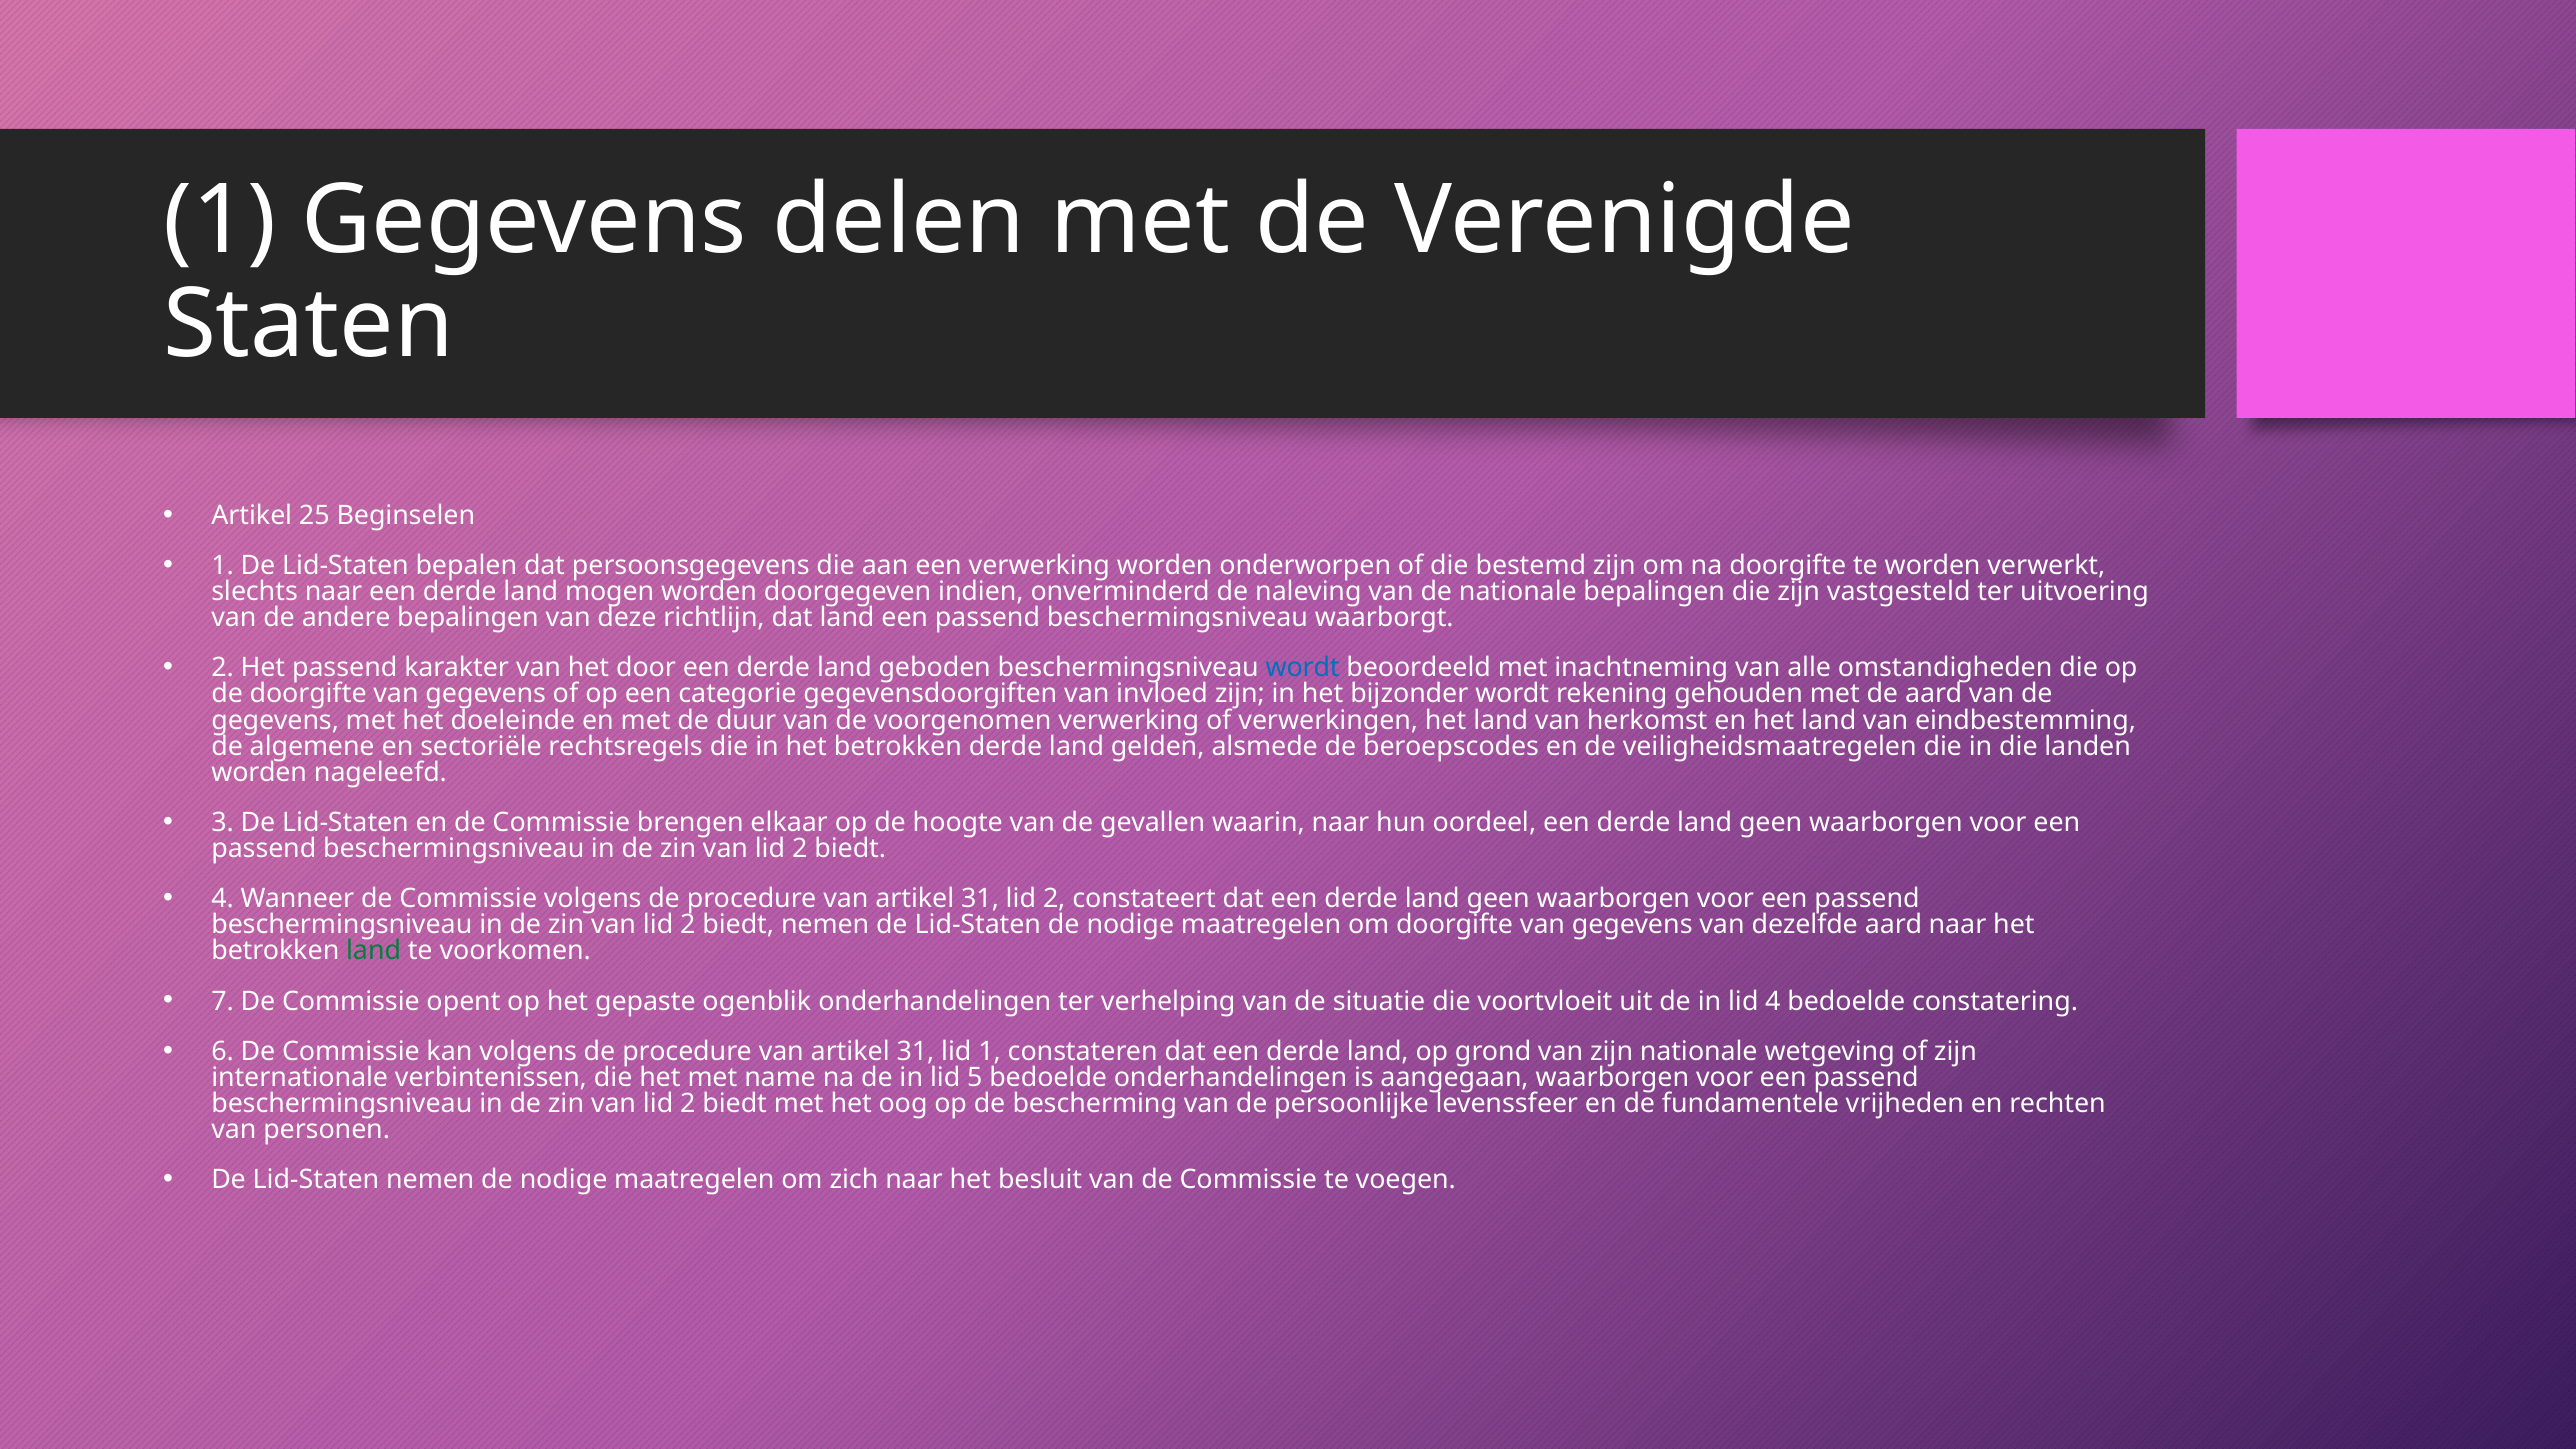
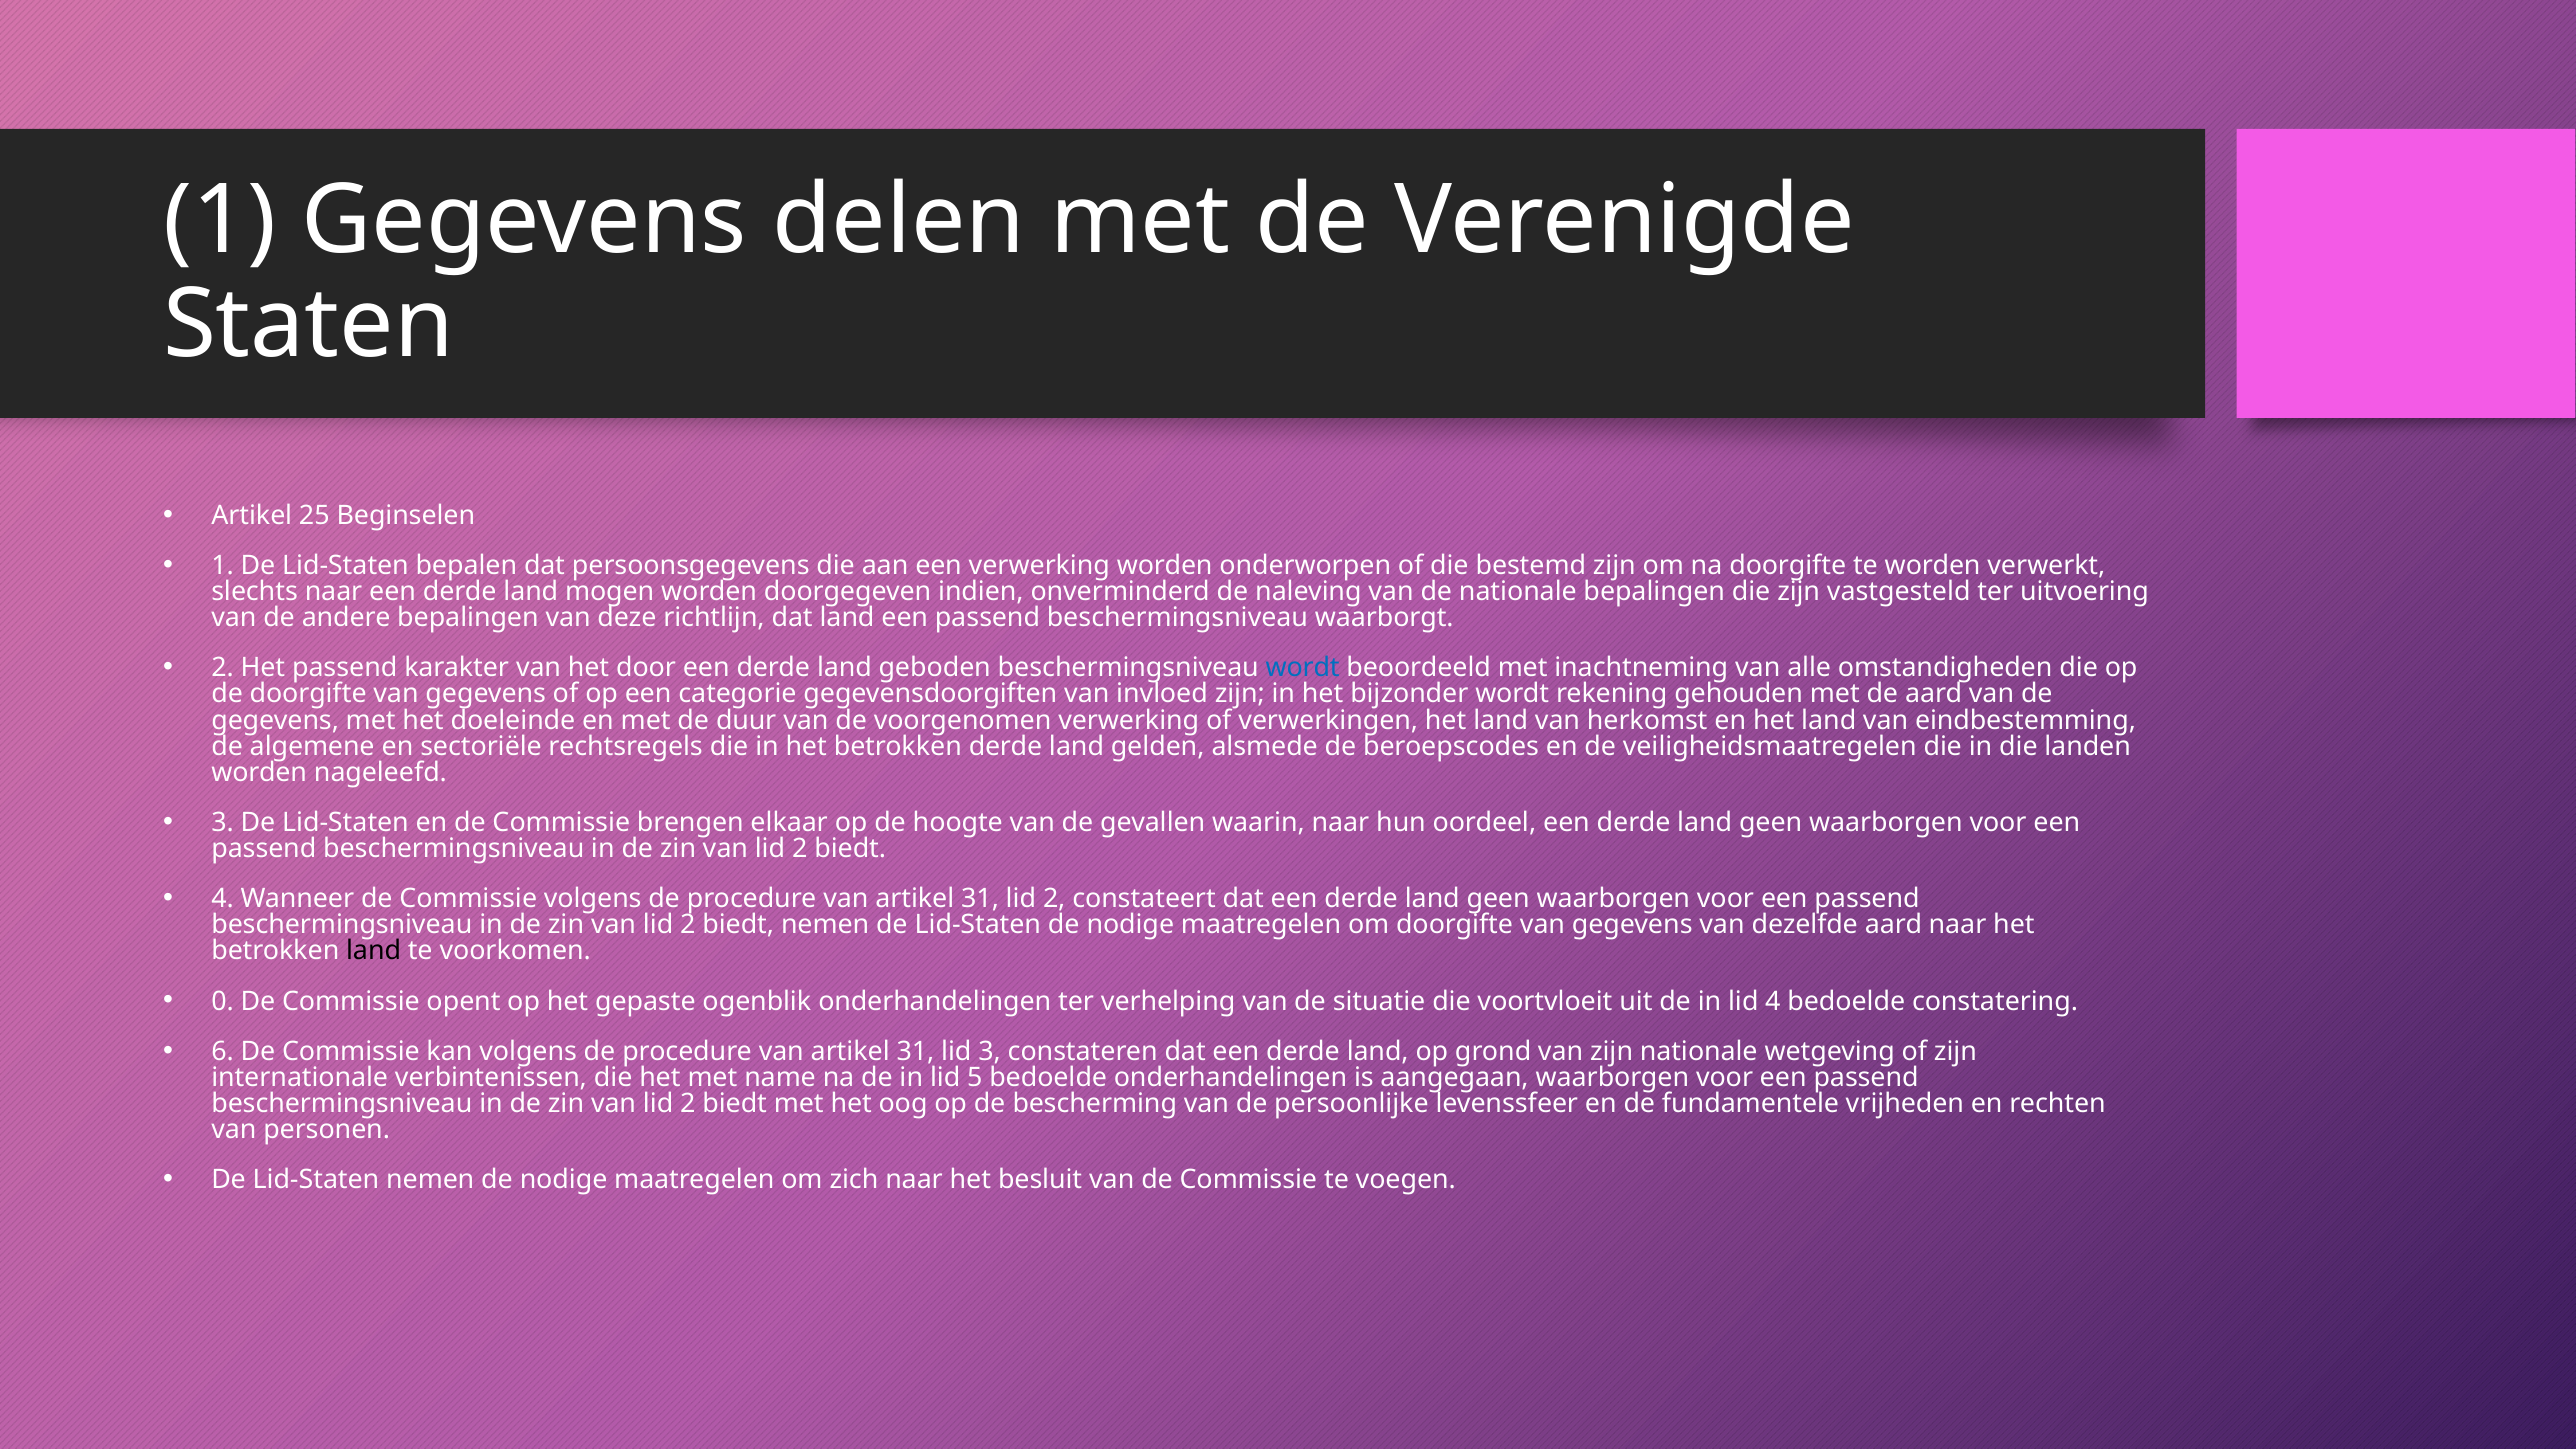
land at (374, 951) colour: green -> black
7: 7 -> 0
lid 1: 1 -> 3
